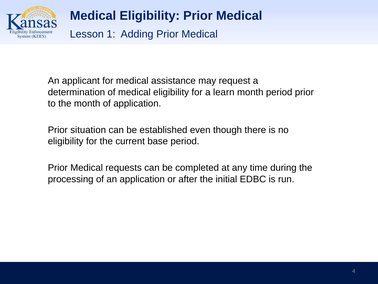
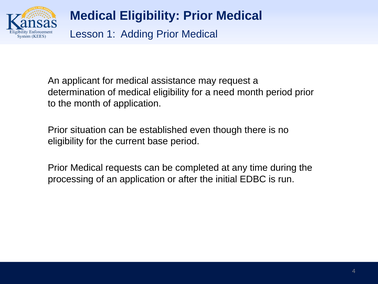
learn: learn -> need
